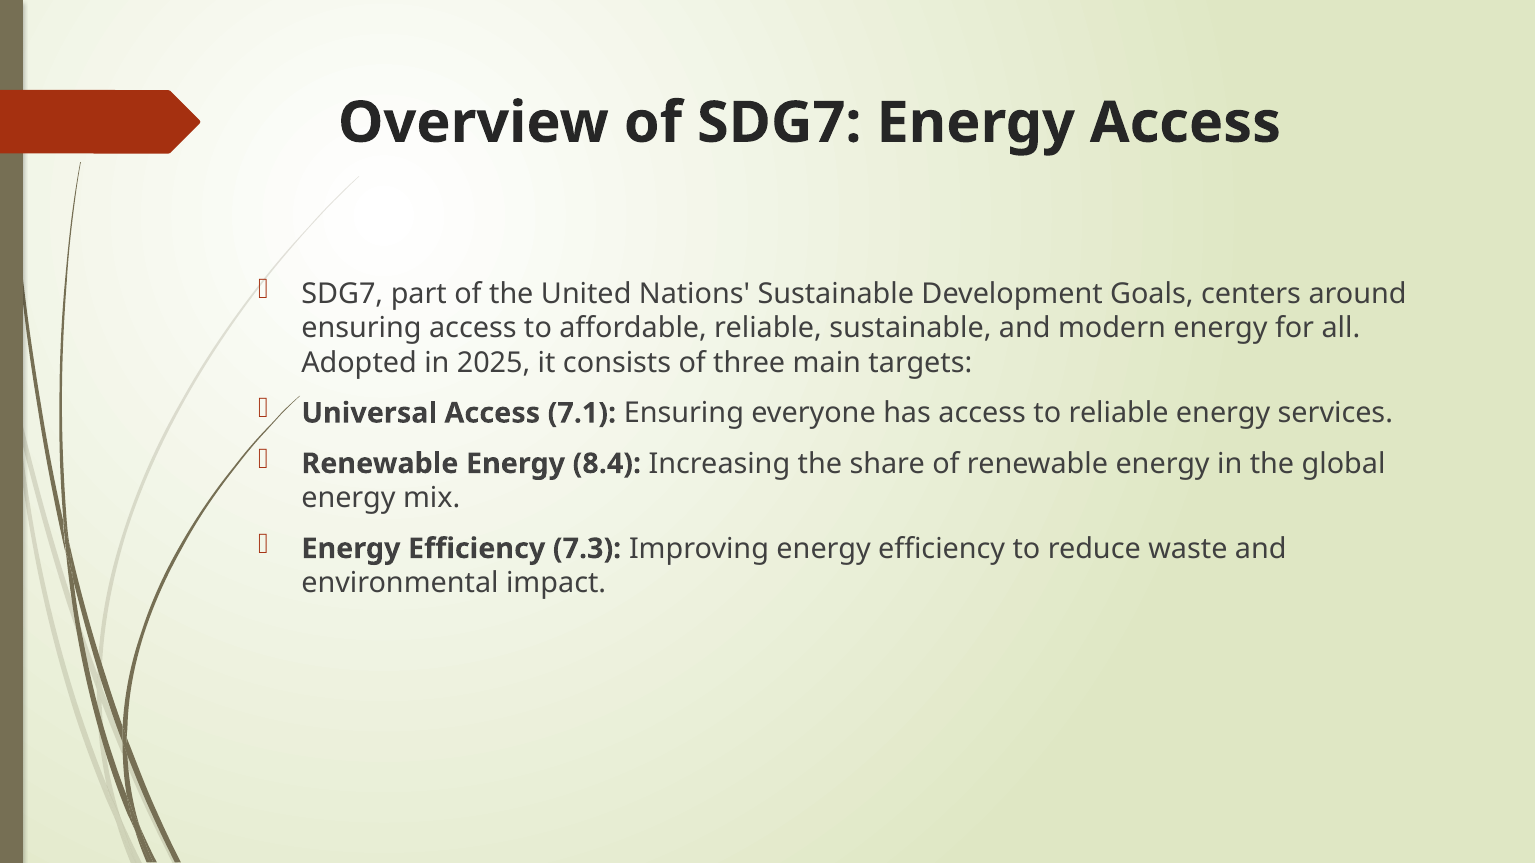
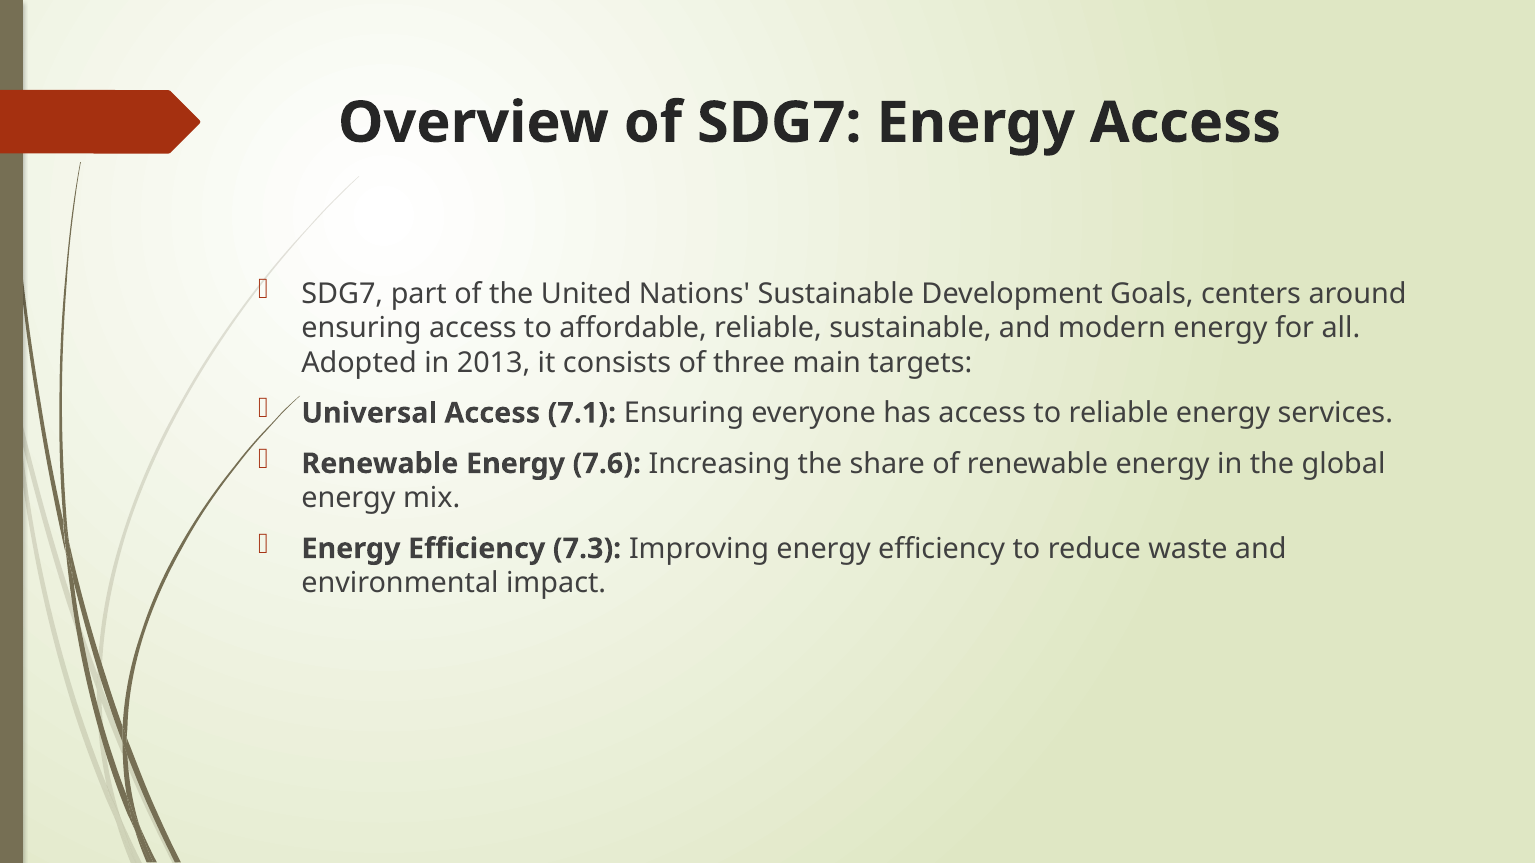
2025: 2025 -> 2013
8.4: 8.4 -> 7.6
